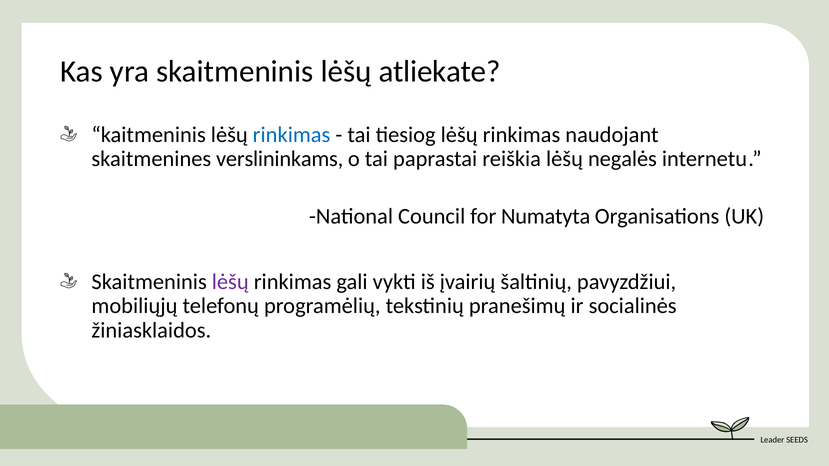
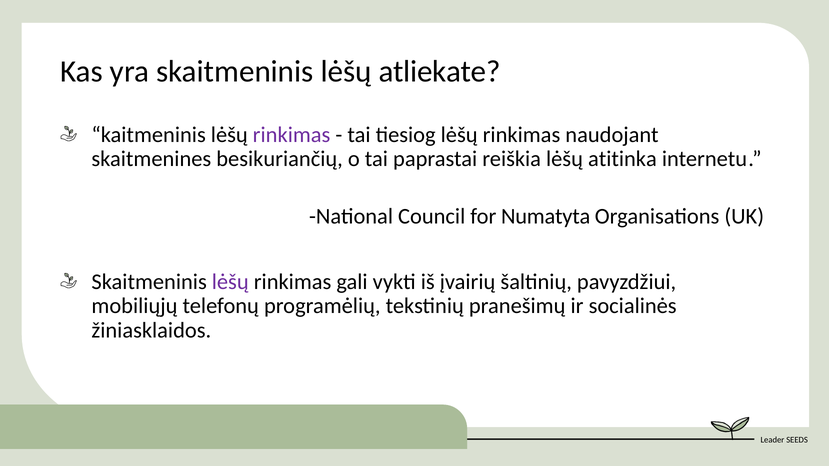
rinkimas at (292, 135) colour: blue -> purple
verslininkams: verslininkams -> besikuriančių
negalės: negalės -> atitinka
